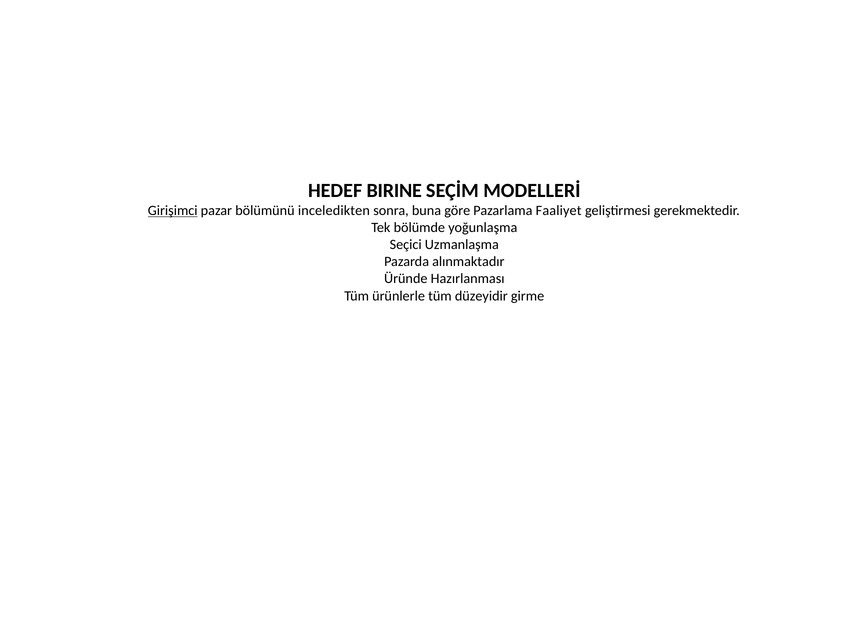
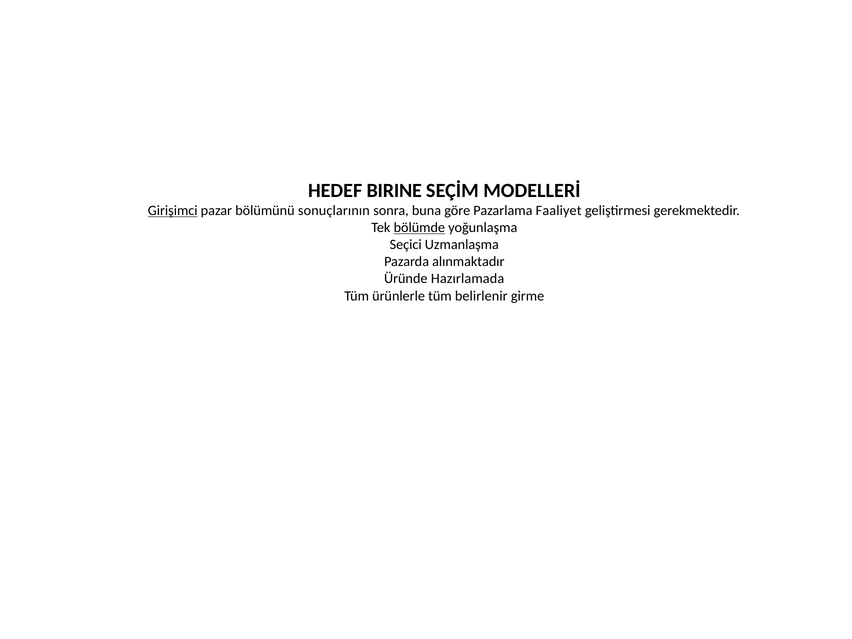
inceledikten: inceledikten -> sonuçlarının
bölümde underline: none -> present
Hazırlanması: Hazırlanması -> Hazırlamada
düzeyidir: düzeyidir -> belirlenir
